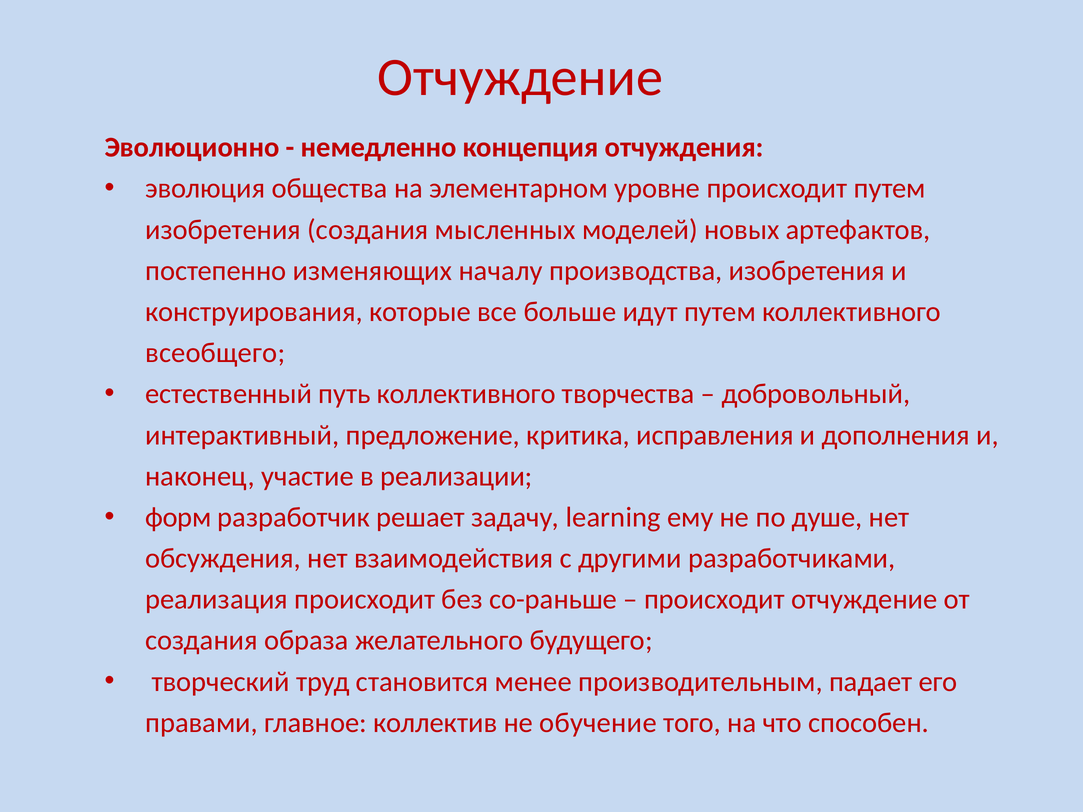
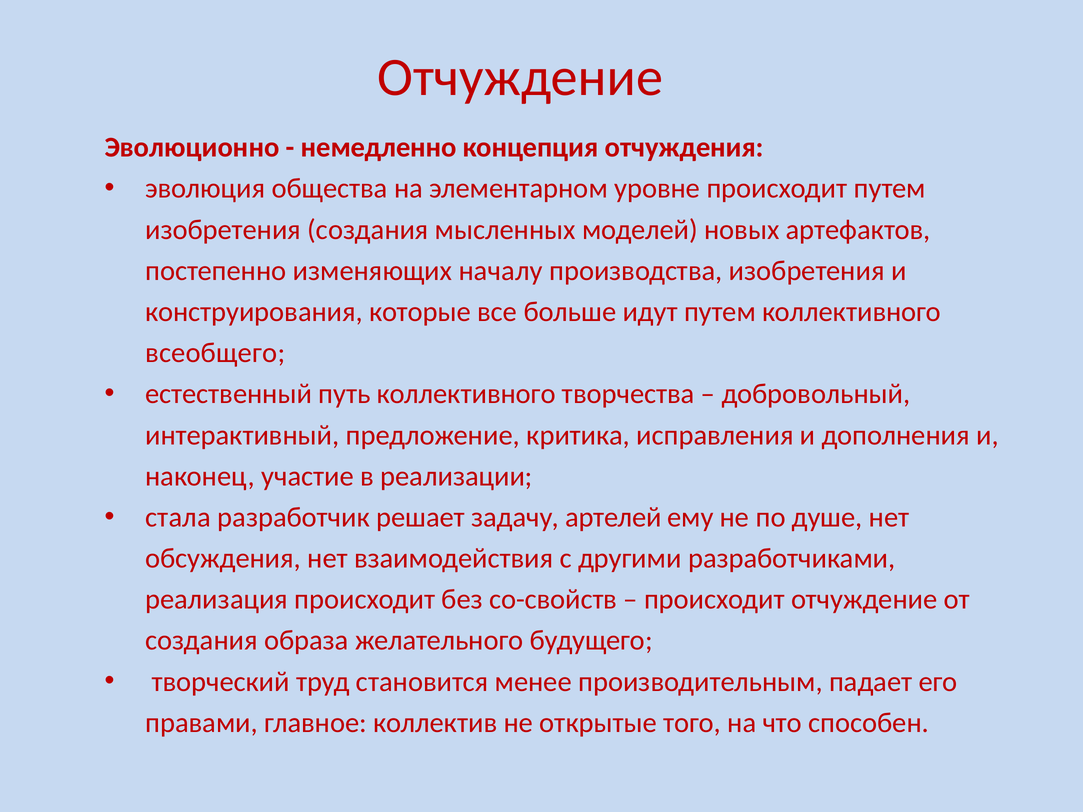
форм: форм -> стала
learning: learning -> артелей
со-раньше: со-раньше -> со-свойств
обучение: обучение -> открытые
